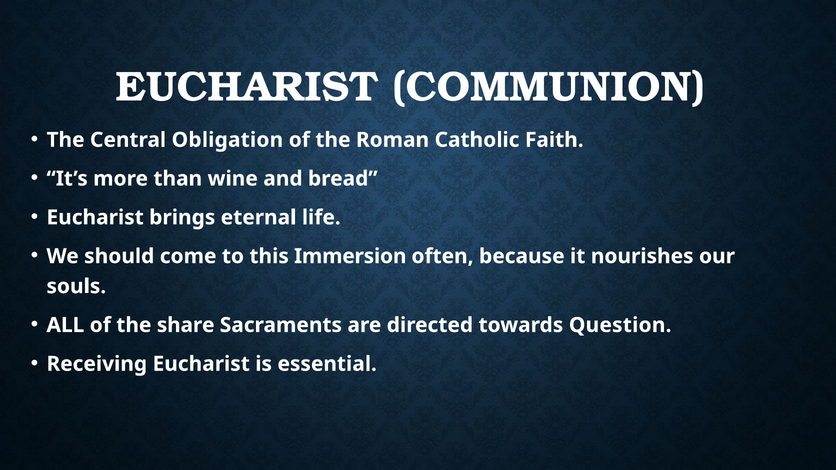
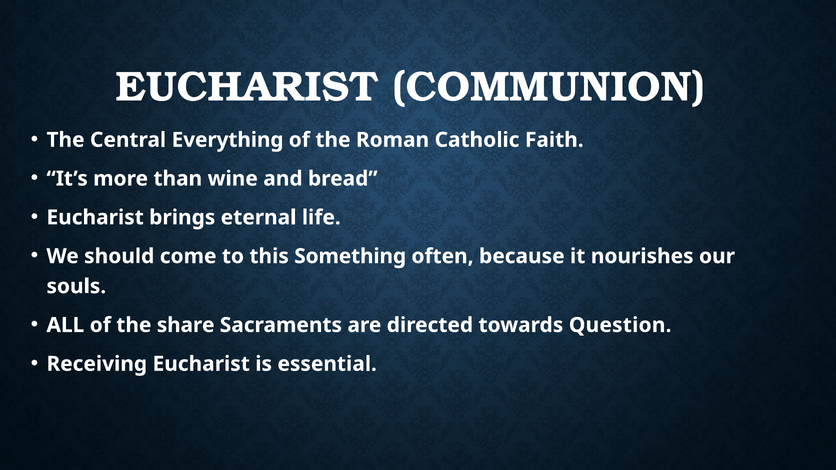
Obligation: Obligation -> Everything
Immersion: Immersion -> Something
